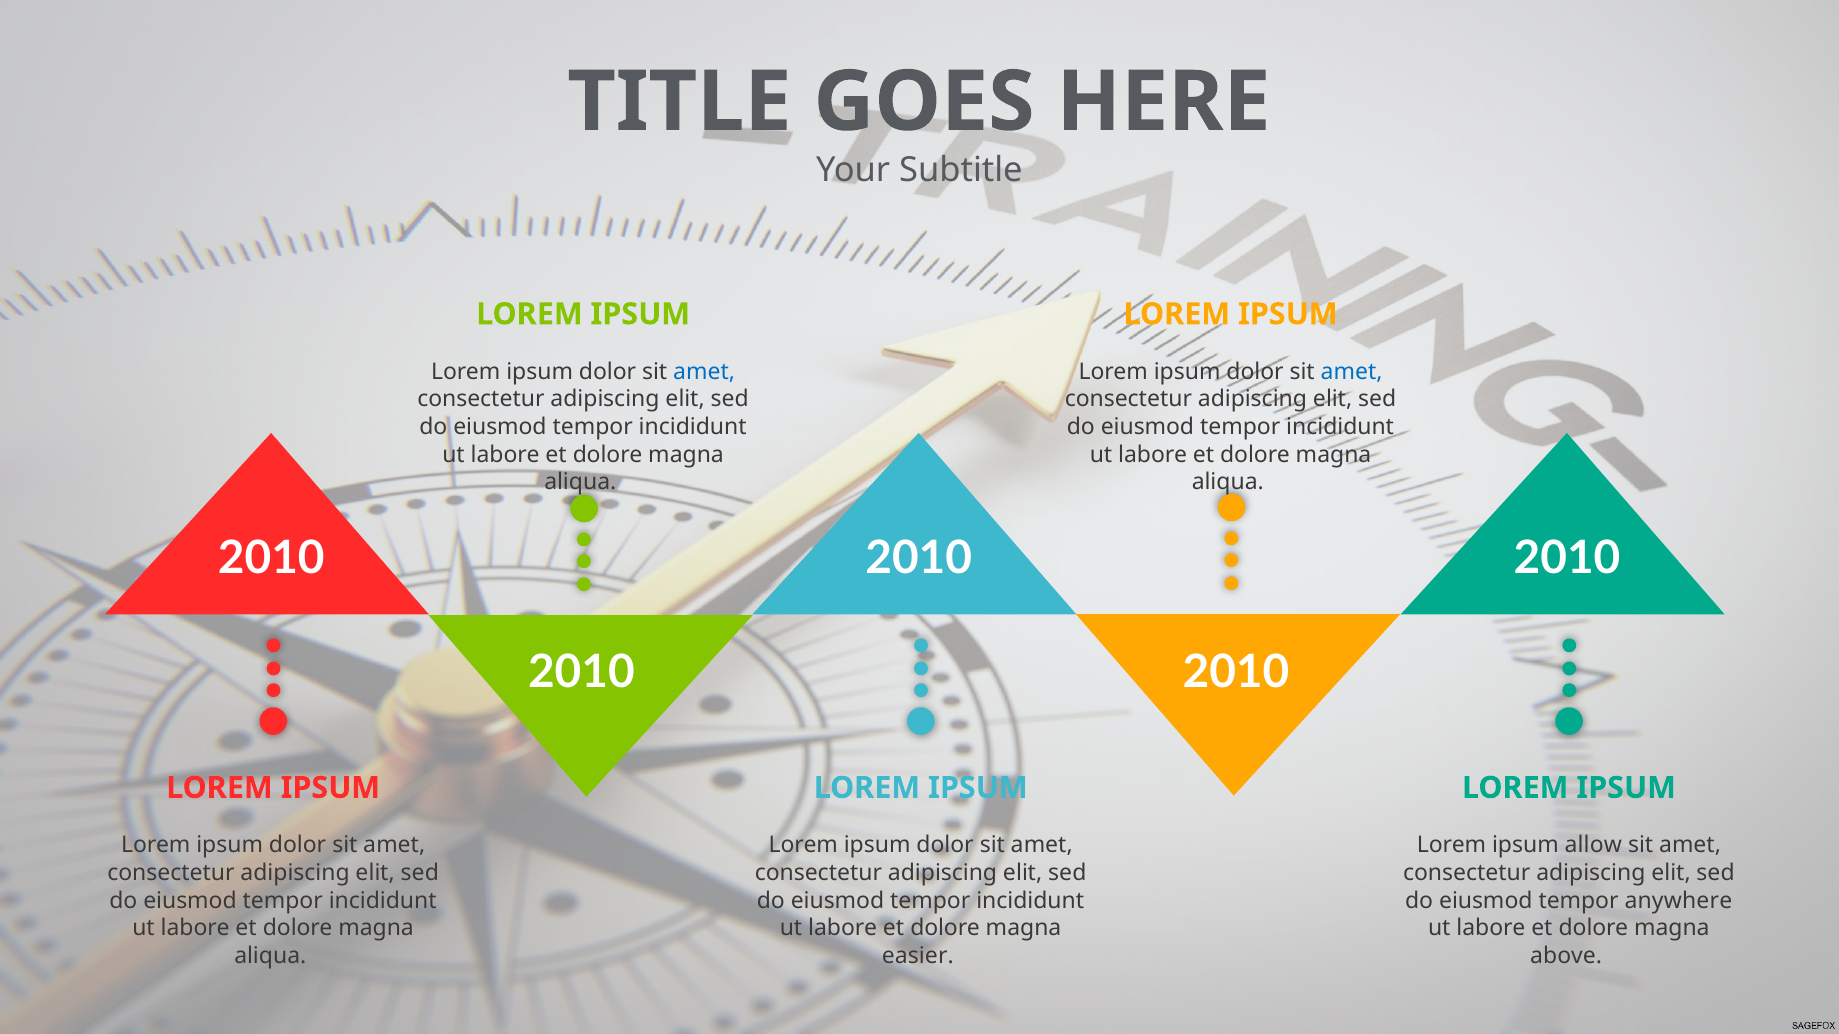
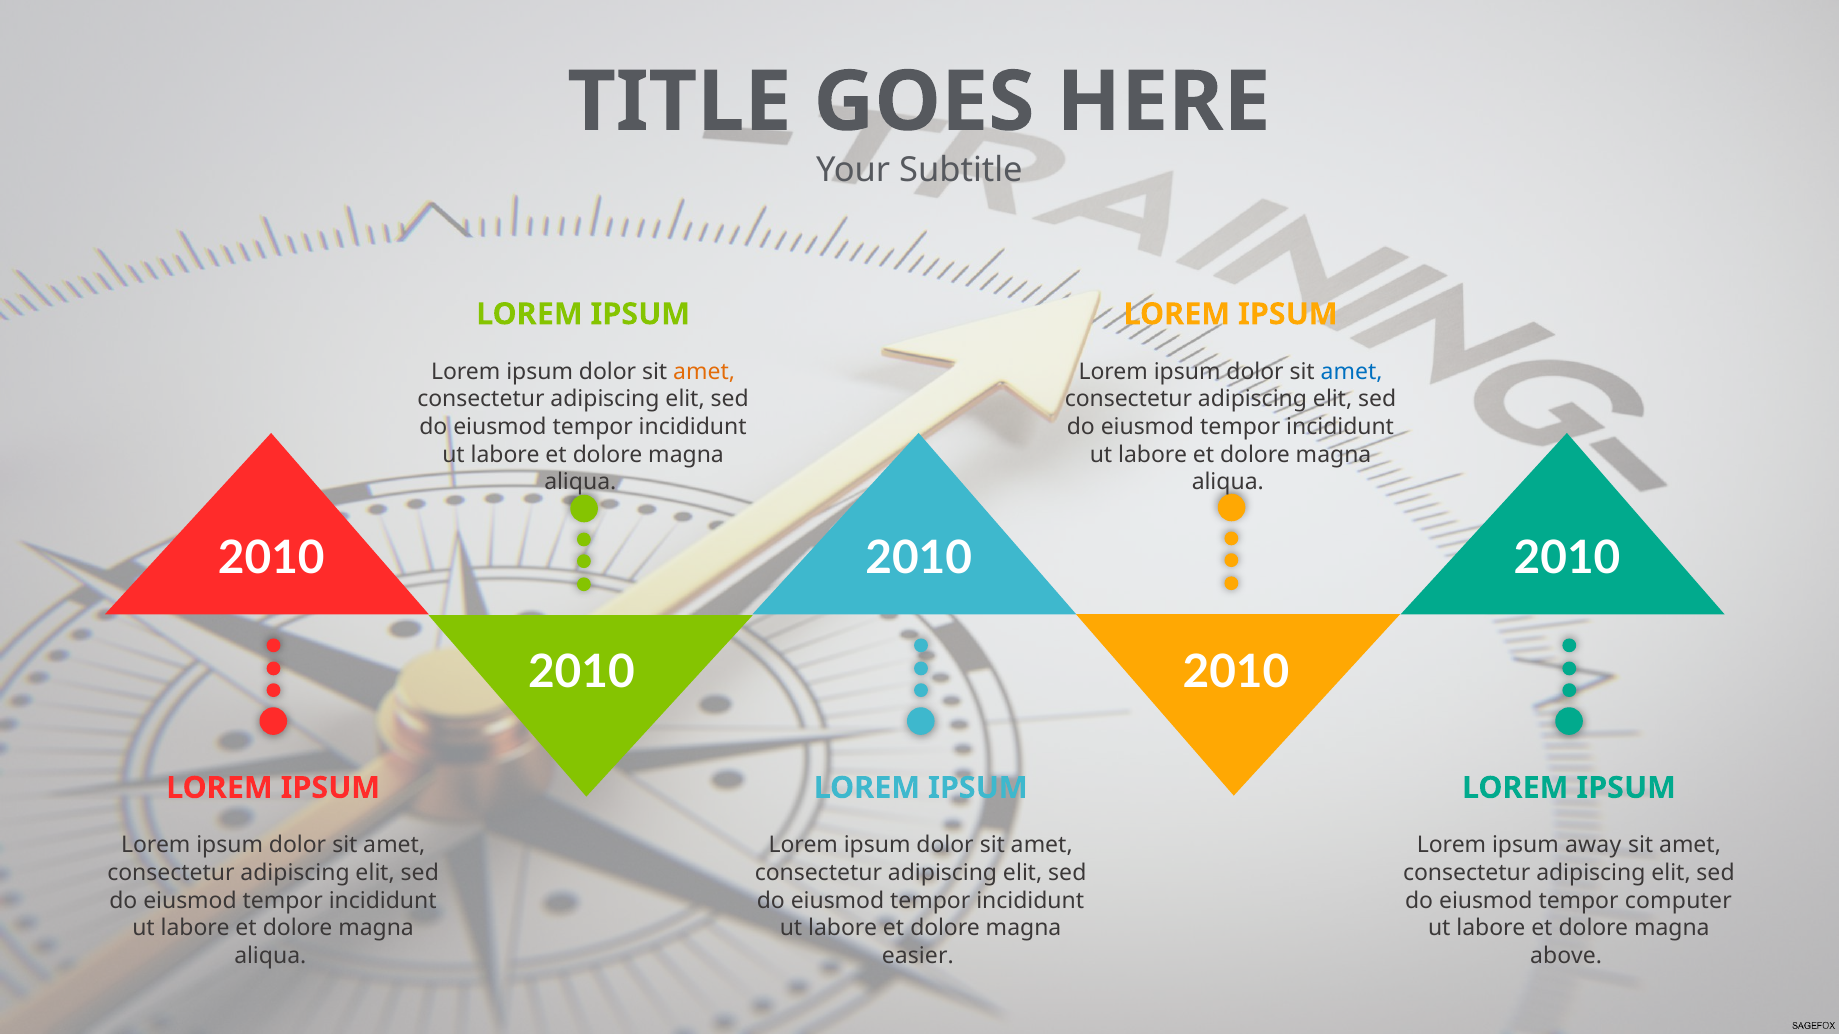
amet at (704, 372) colour: blue -> orange
allow: allow -> away
anywhere: anywhere -> computer
